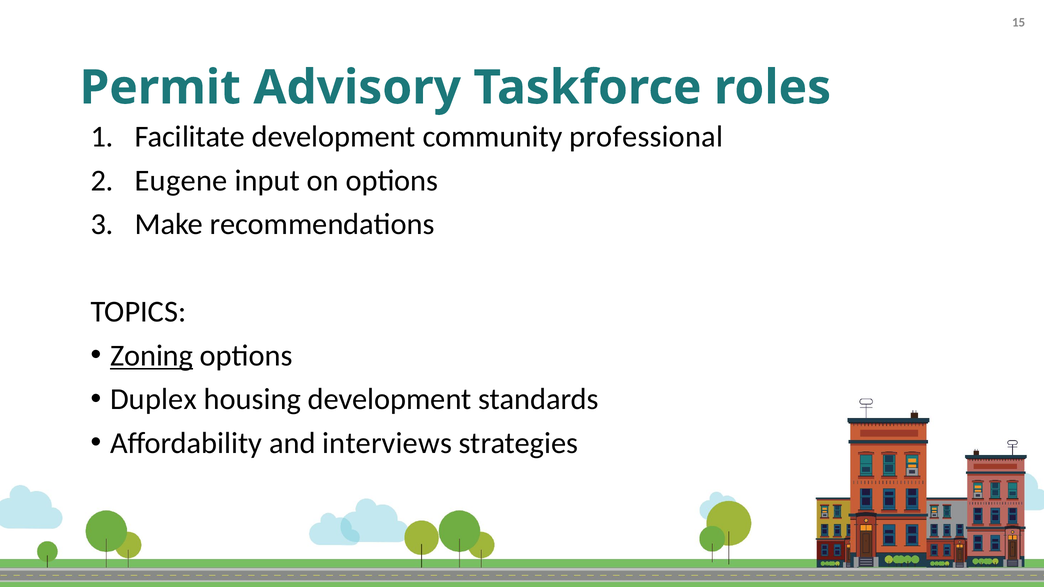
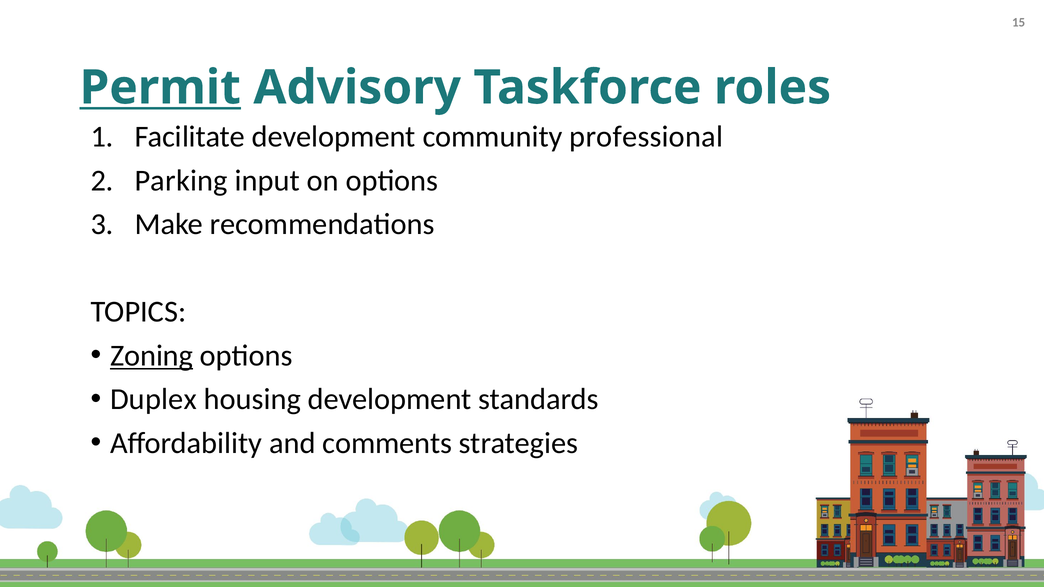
Permit underline: none -> present
Eugene: Eugene -> Parking
interviews: interviews -> comments
